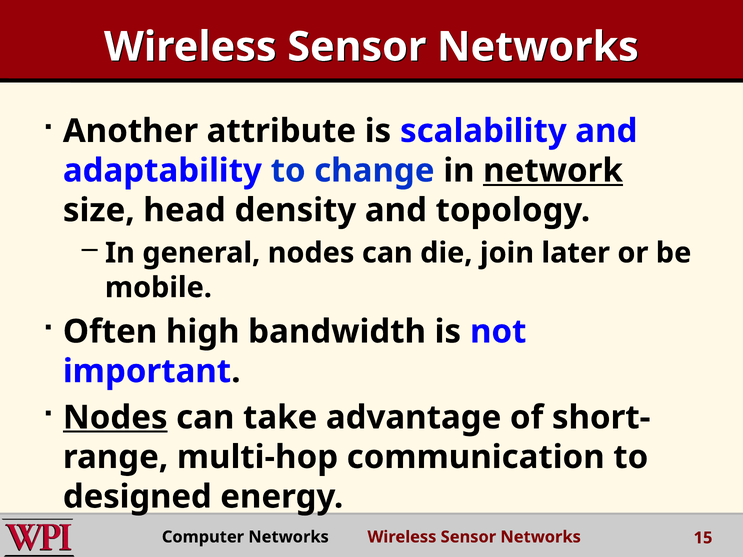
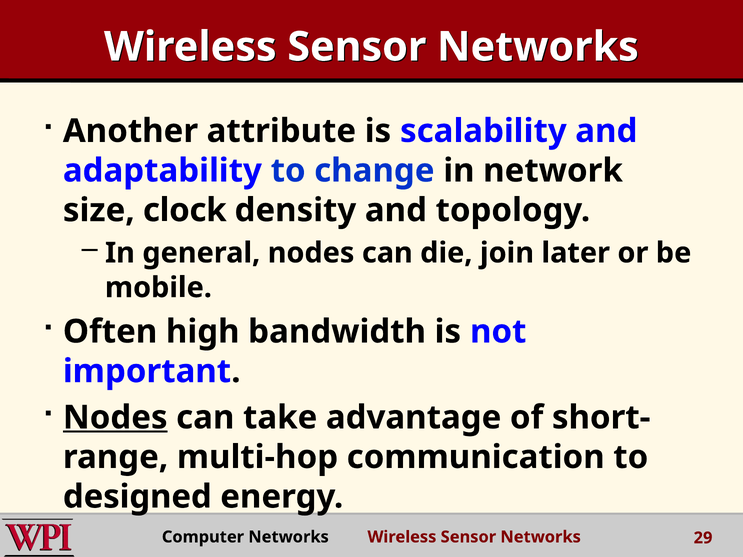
network underline: present -> none
head: head -> clock
15: 15 -> 29
